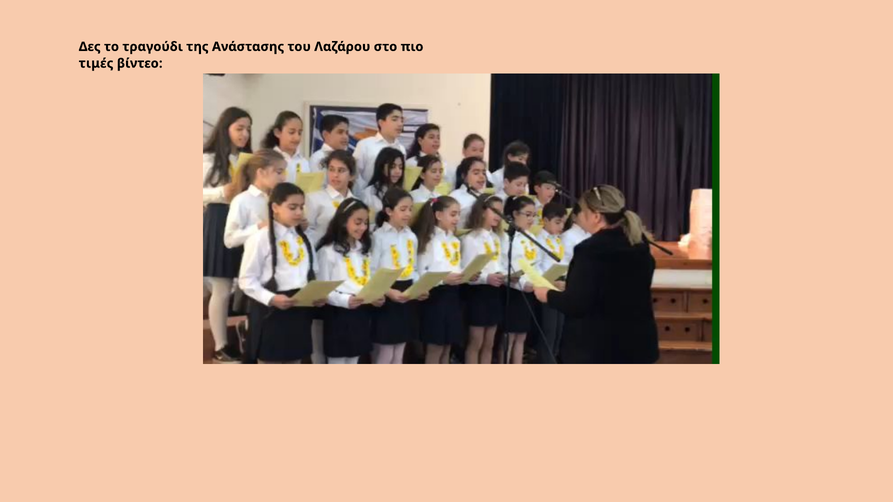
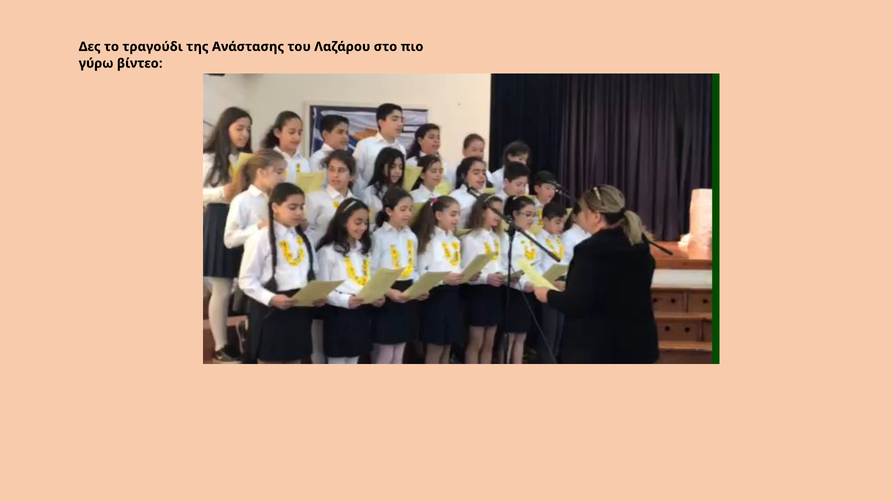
τιμές: τιμές -> γύρω
